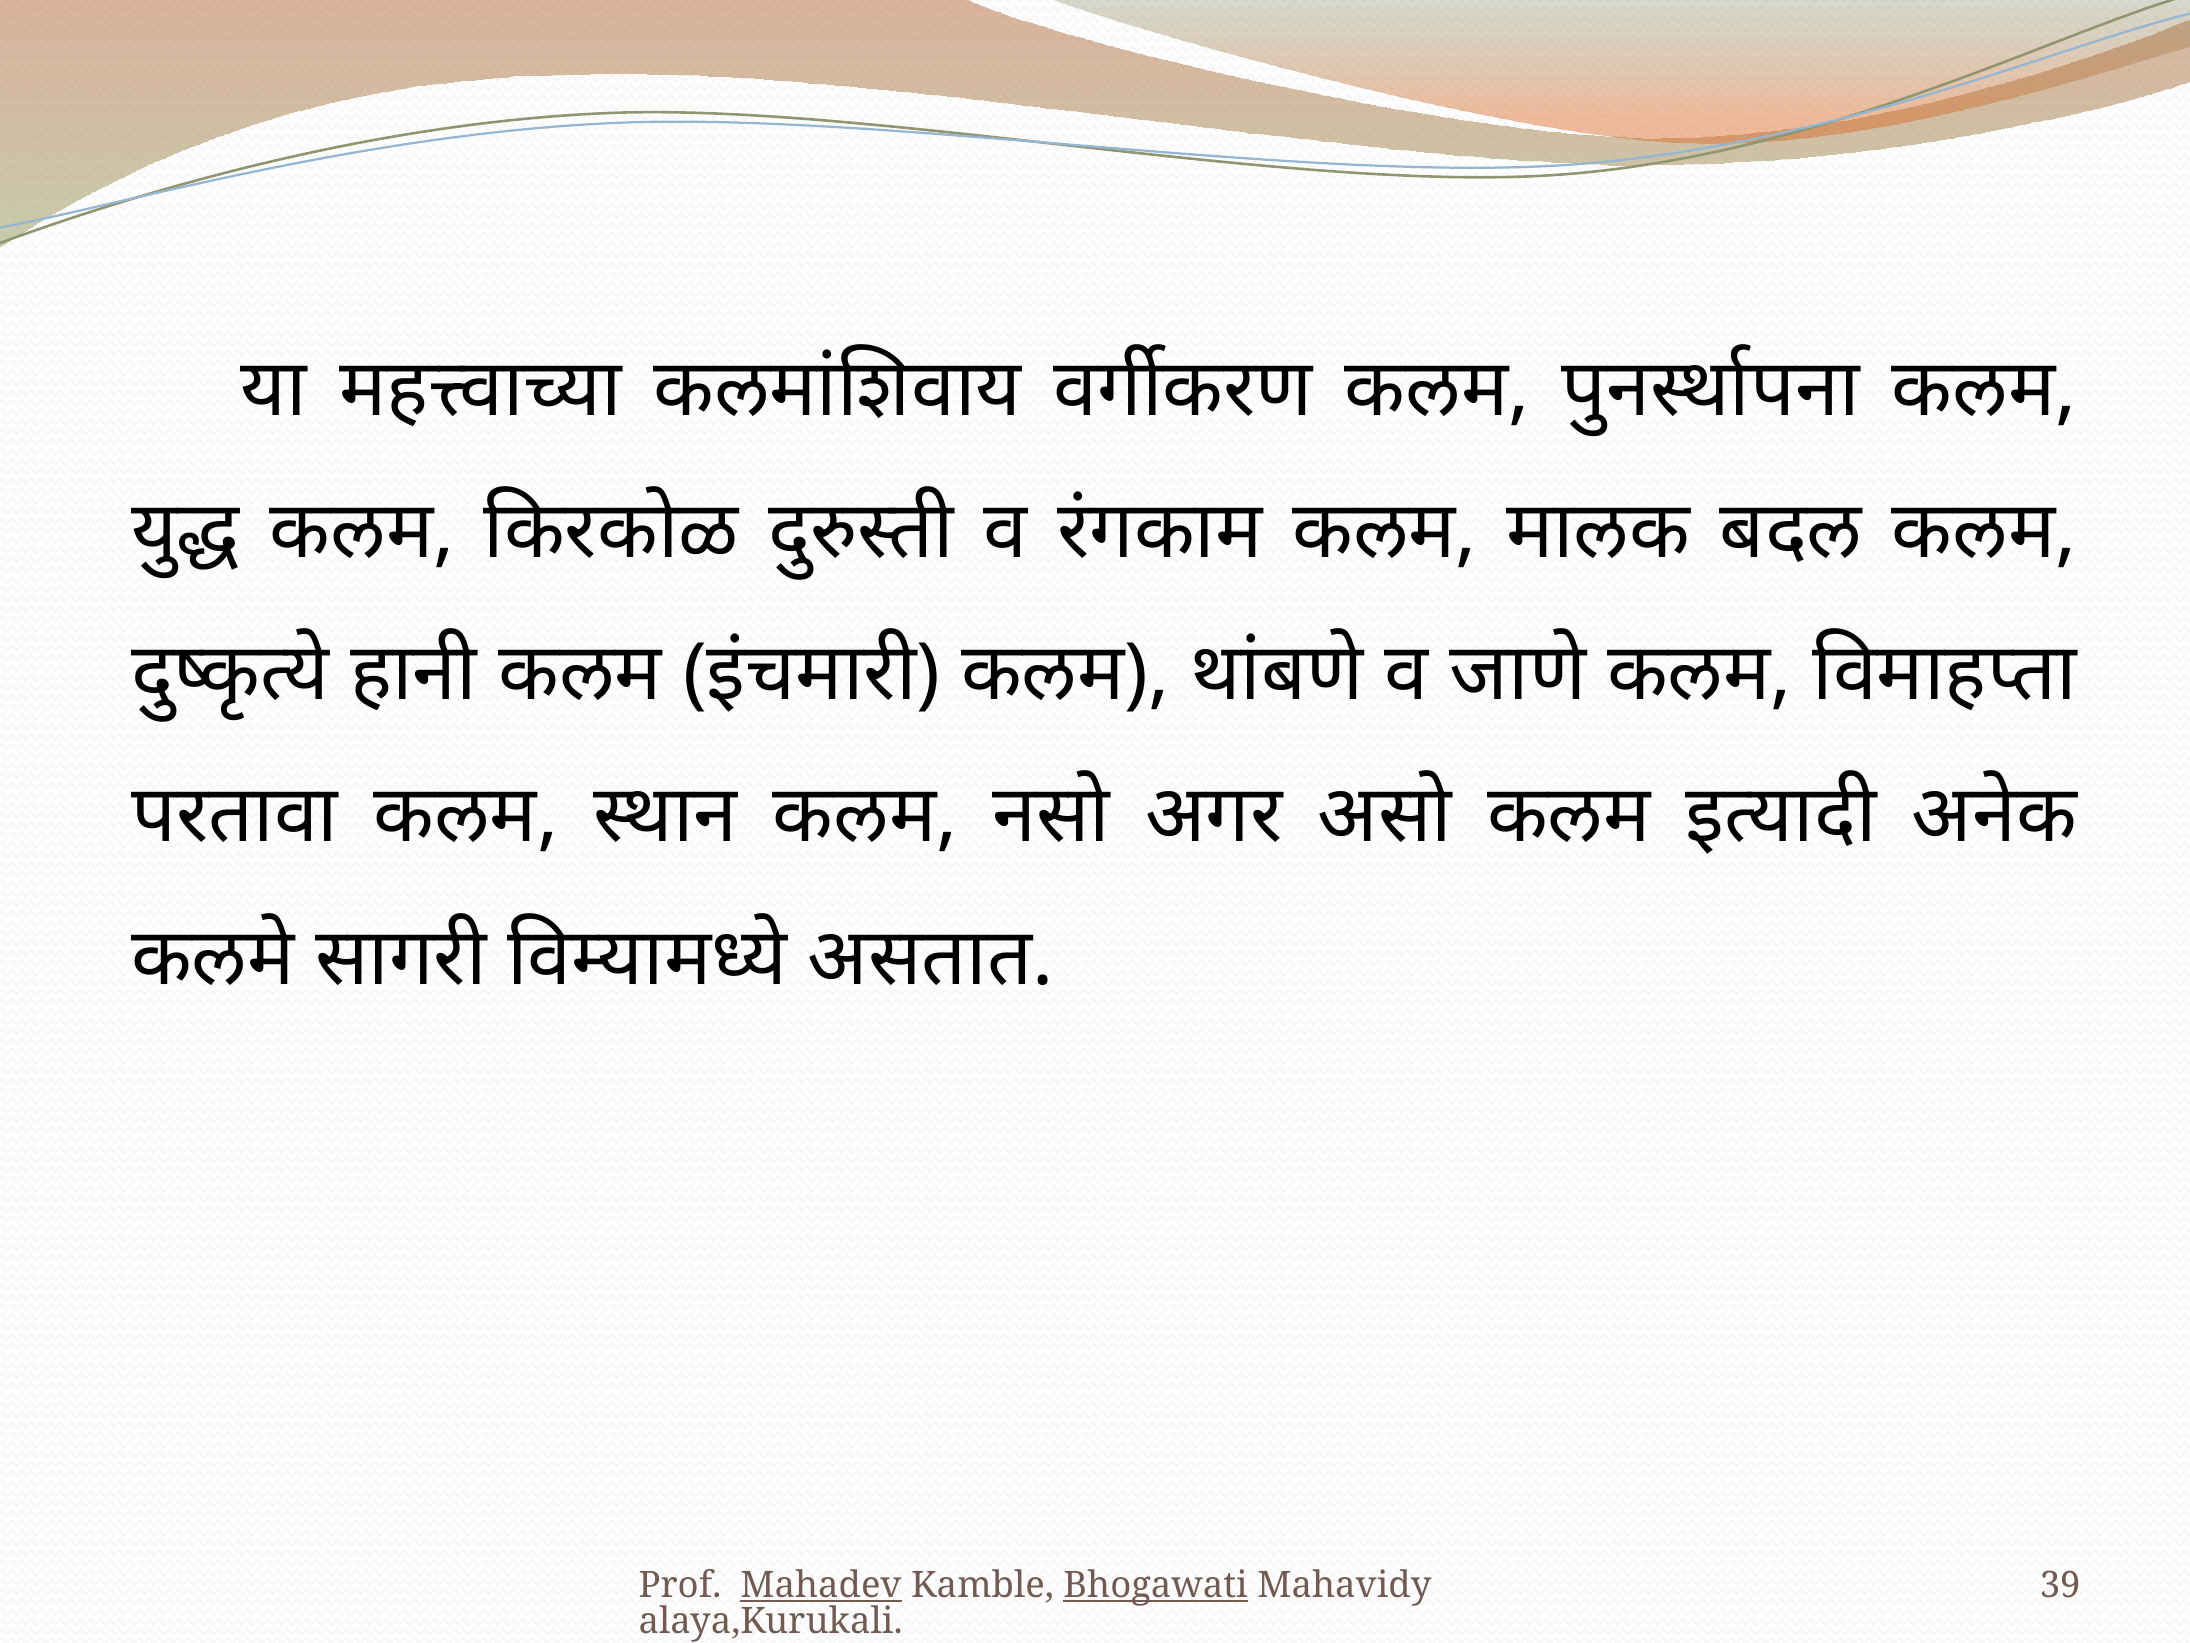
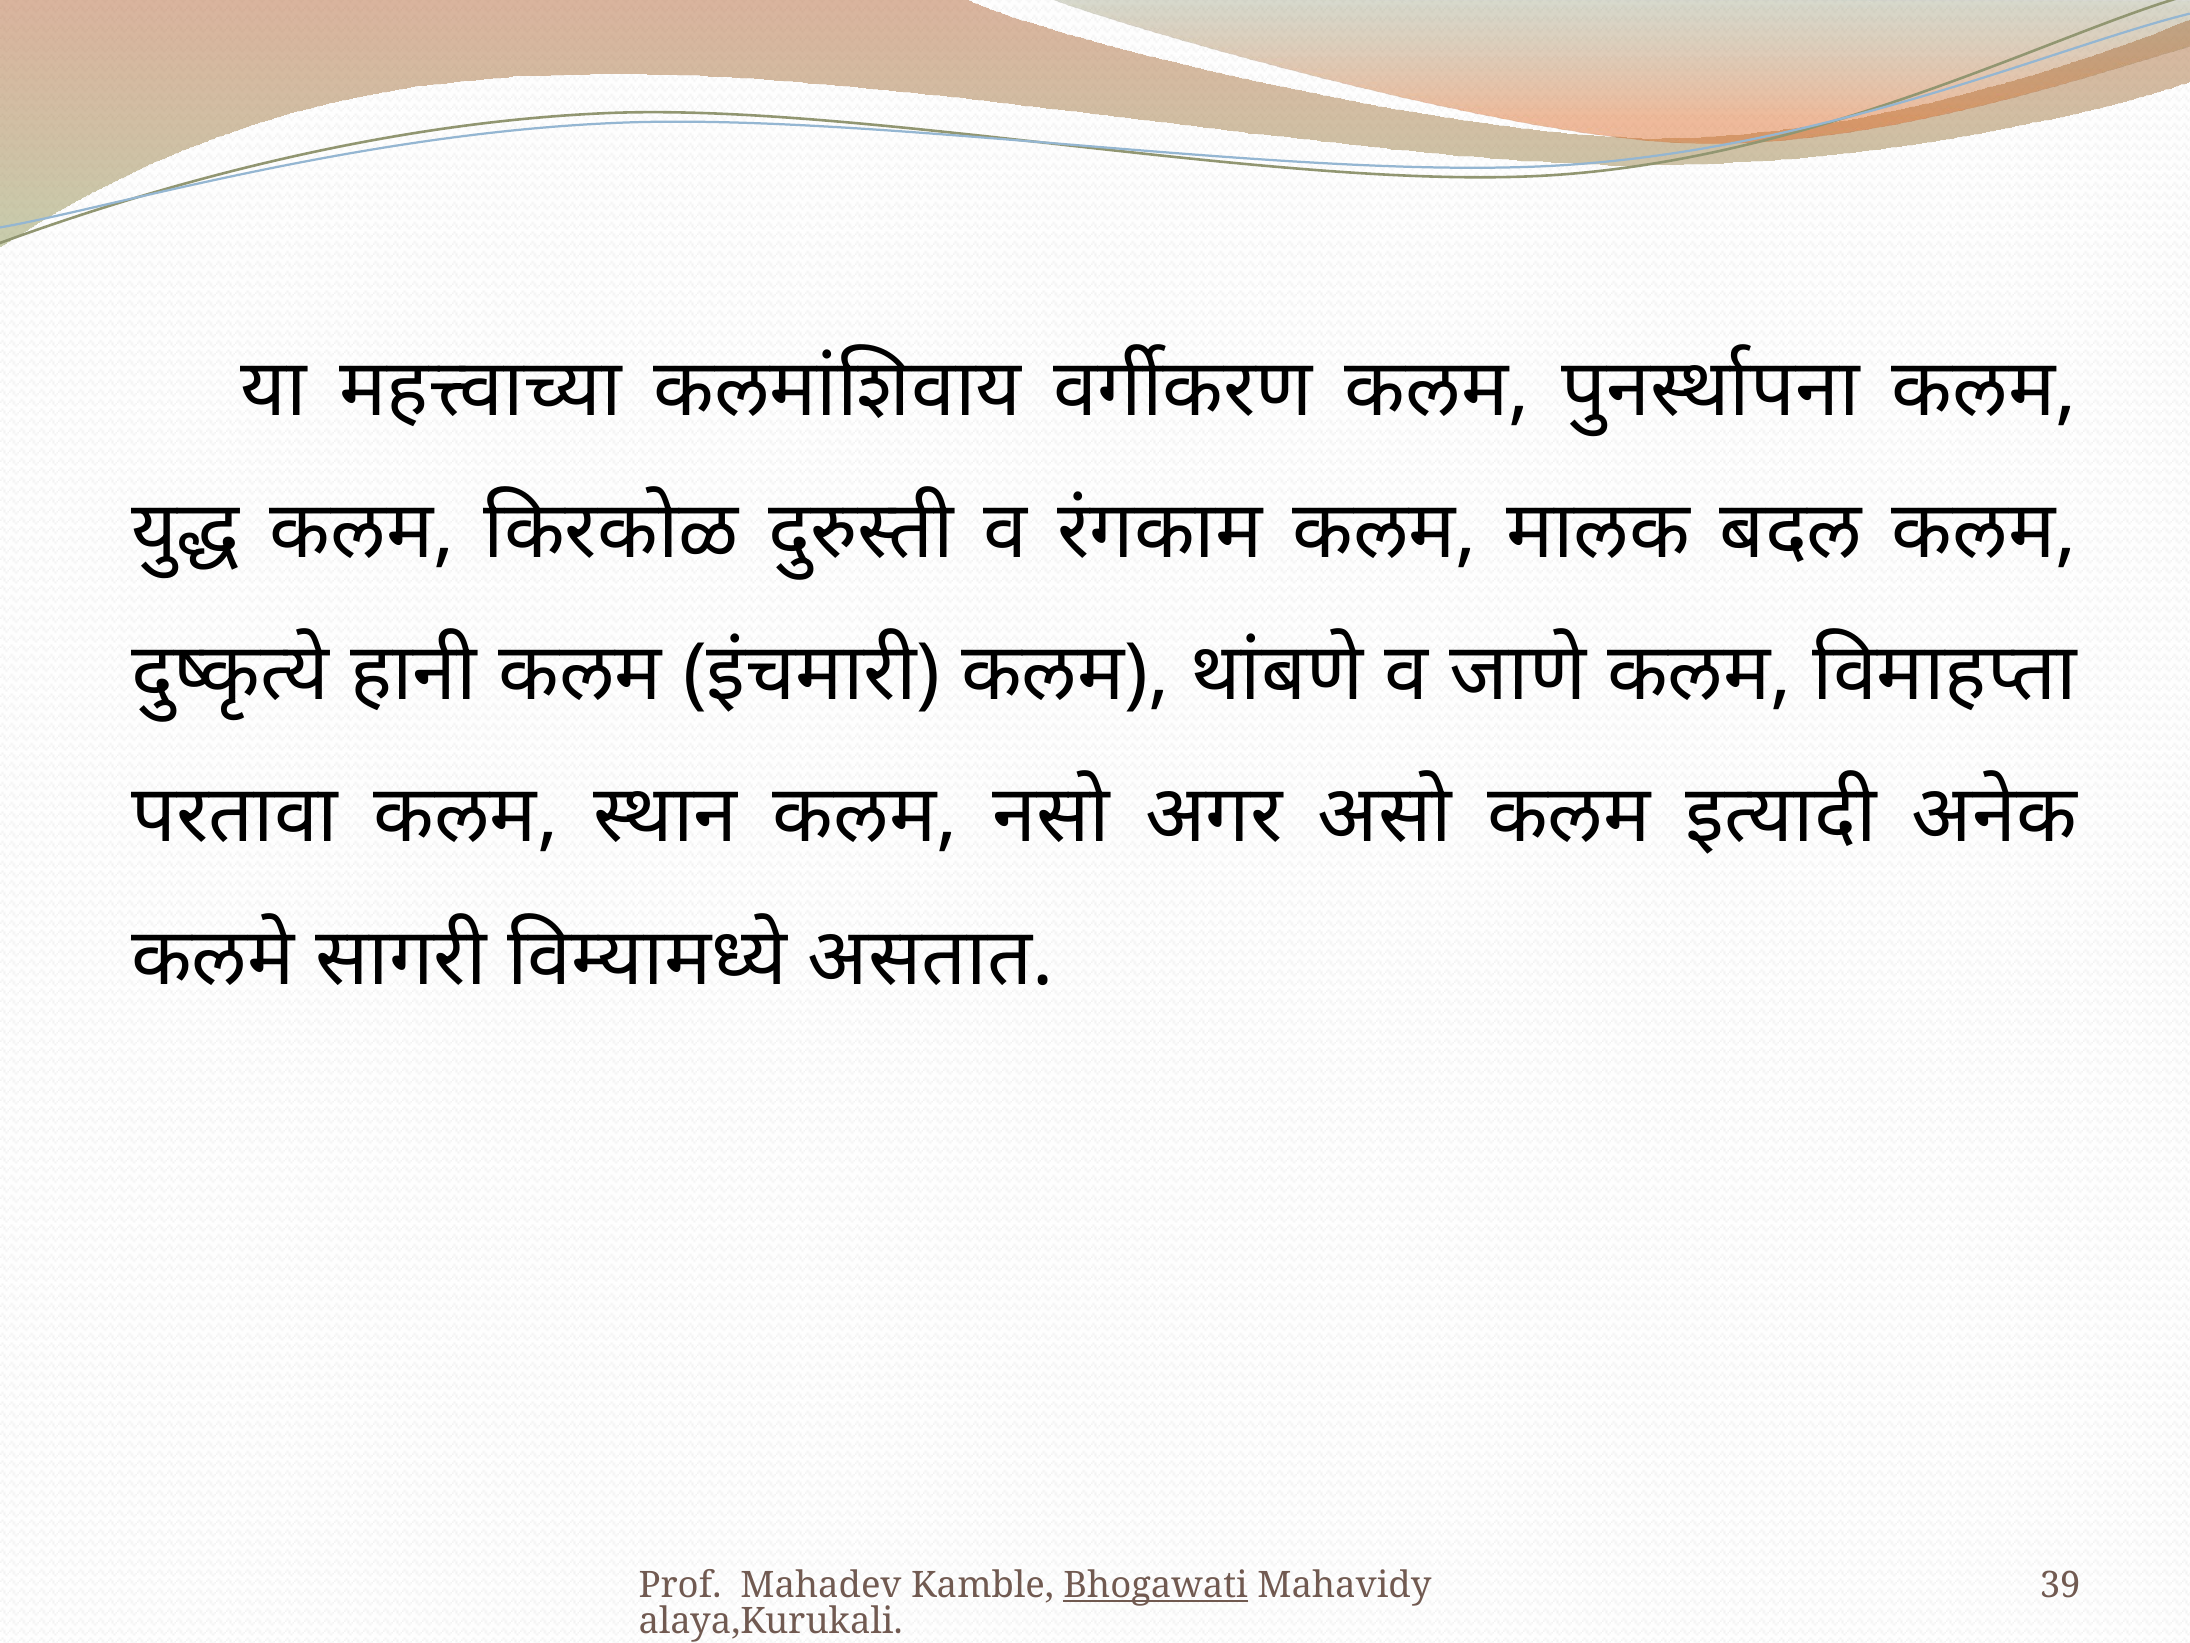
Mahadev underline: present -> none
